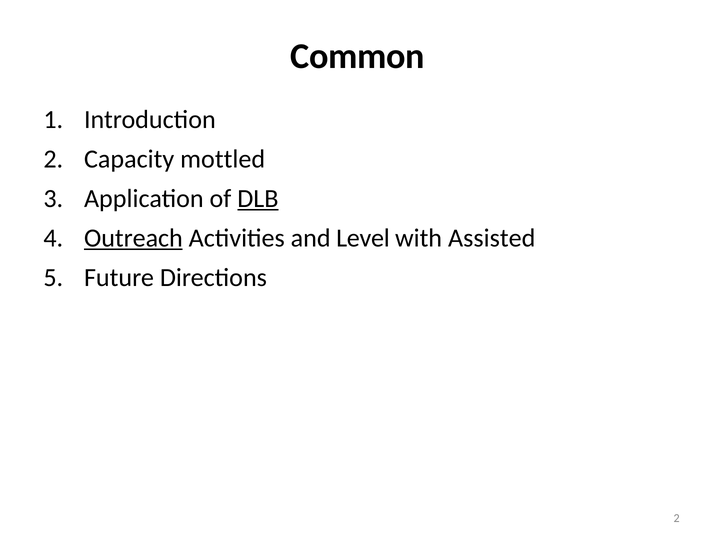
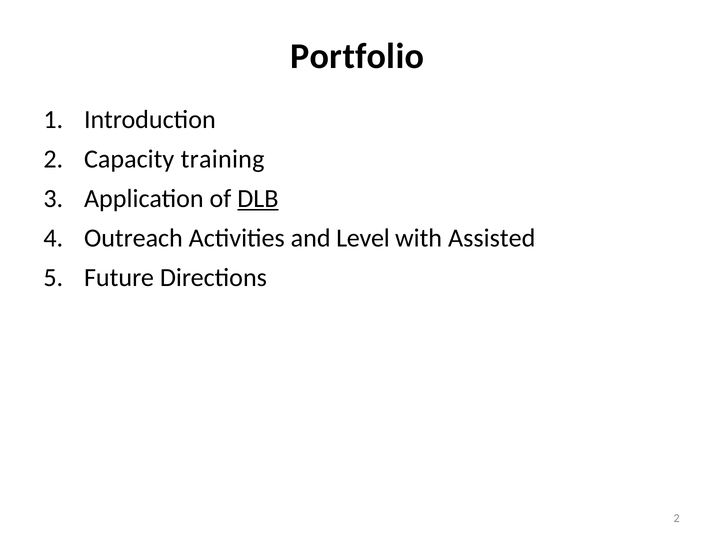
Common: Common -> Portfolio
mottled: mottled -> training
Outreach underline: present -> none
